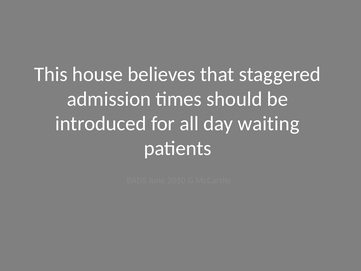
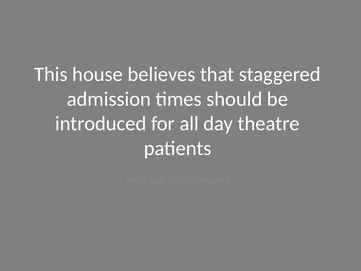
waiting: waiting -> theatre
